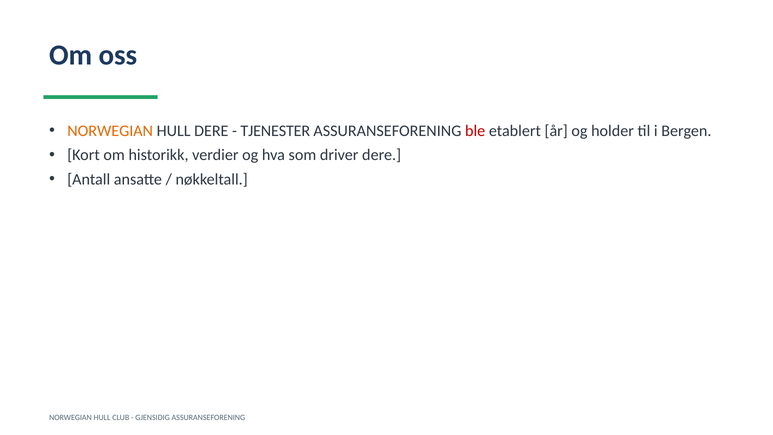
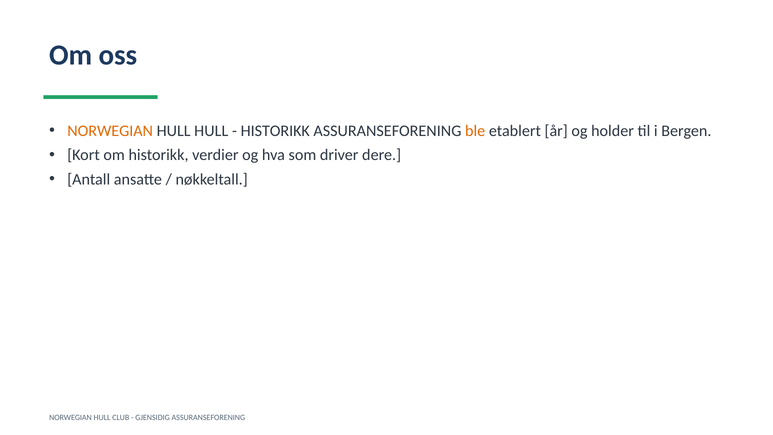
HULL DERE: DERE -> HULL
TJENESTER at (275, 131): TJENESTER -> HISTORIKK
ble colour: red -> orange
